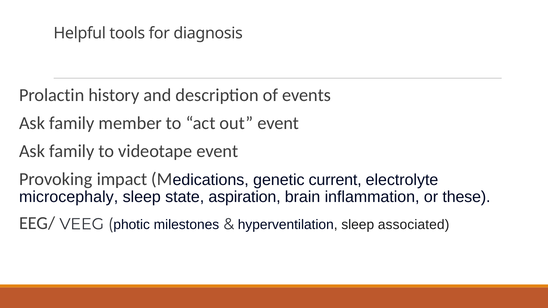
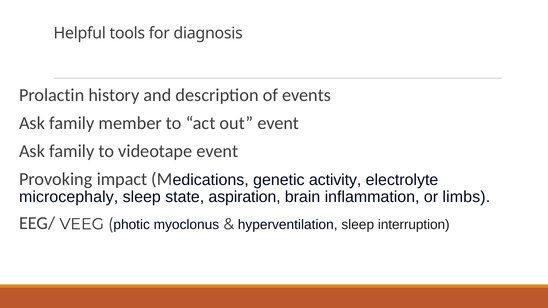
current: current -> activity
these: these -> limbs
milestones: milestones -> myoclonus
associated: associated -> interruption
